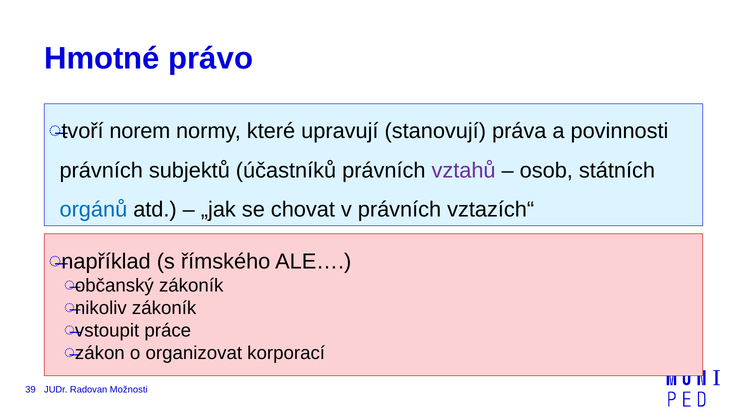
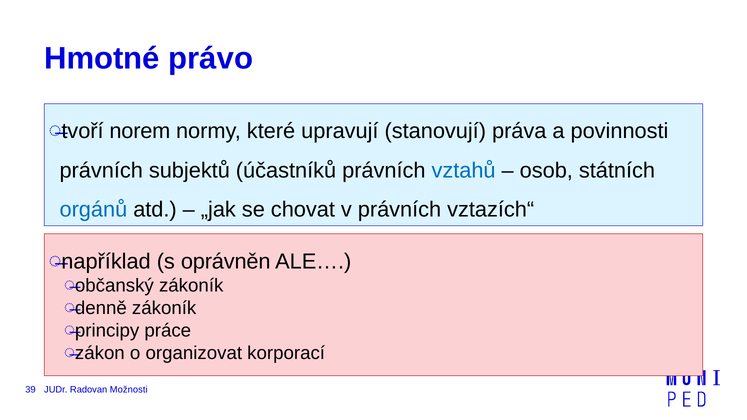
vztahů colour: purple -> blue
římského: římského -> oprávněn
nikoliv: nikoliv -> denně
vstoupit: vstoupit -> principy
